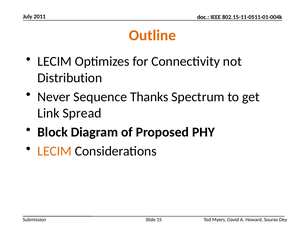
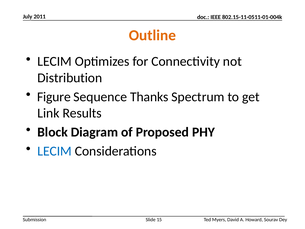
Never: Never -> Figure
Spread: Spread -> Results
LECIM at (55, 151) colour: orange -> blue
